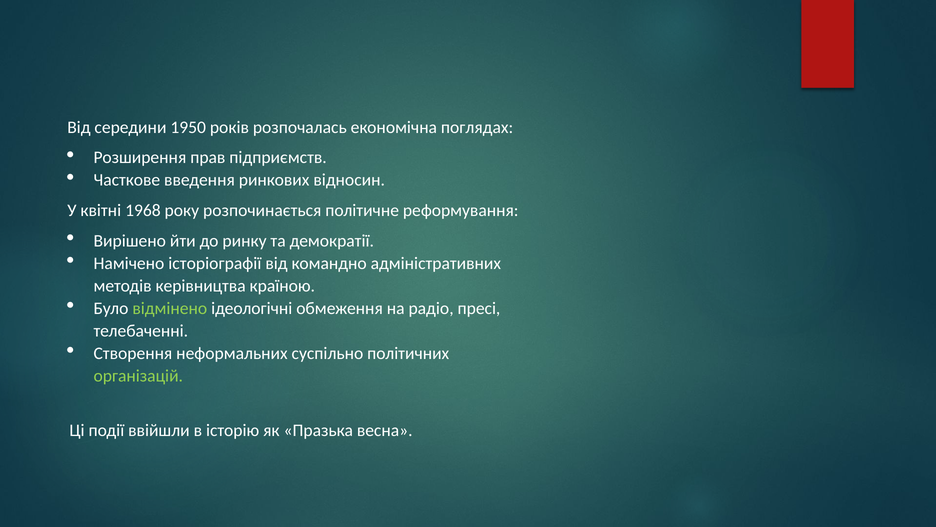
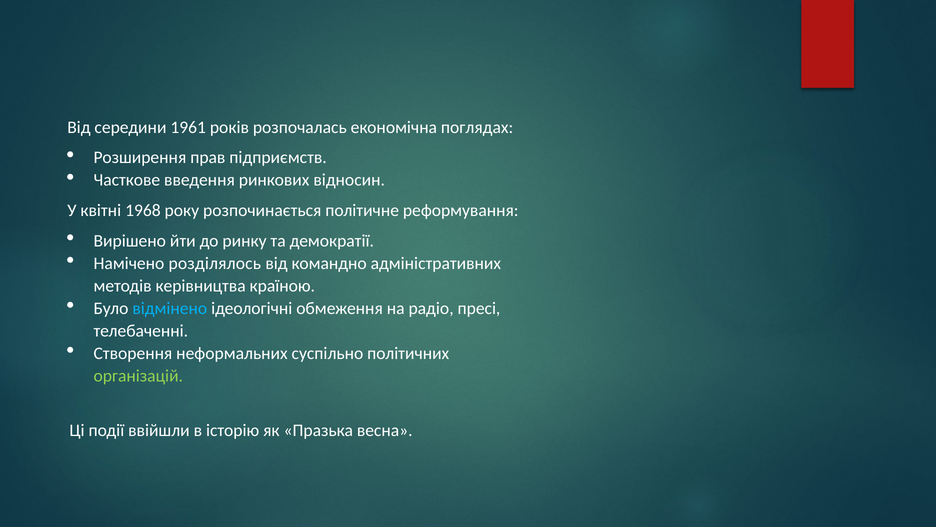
1950: 1950 -> 1961
історіографії: історіографії -> розділялось
відмінено colour: light green -> light blue
